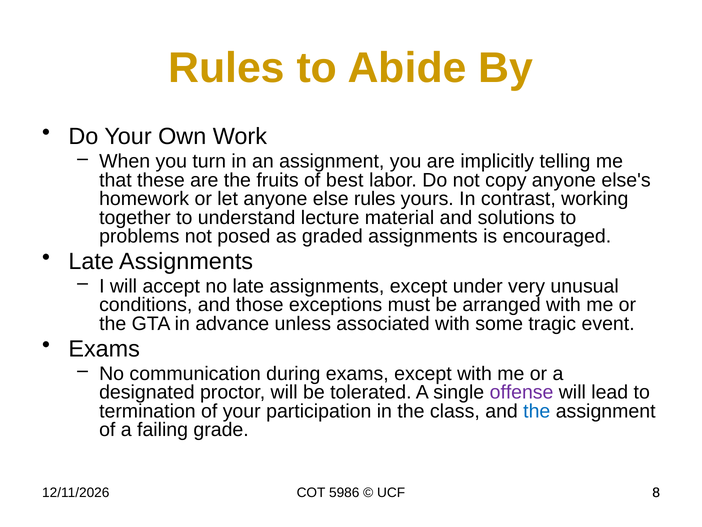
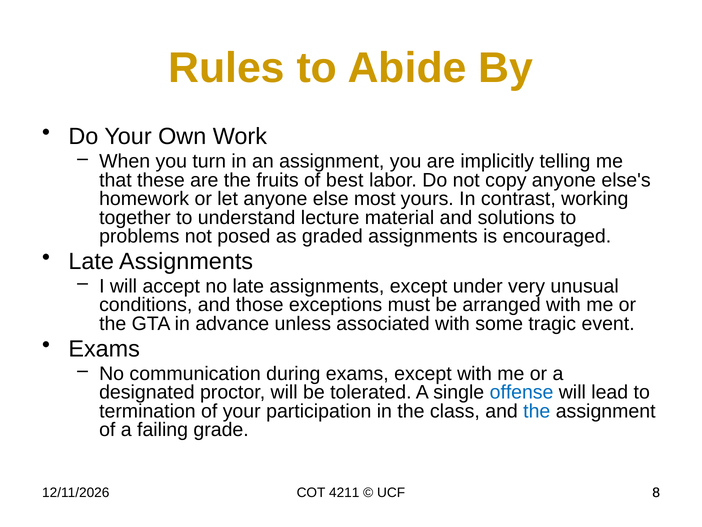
else rules: rules -> most
offense colour: purple -> blue
5986: 5986 -> 4211
